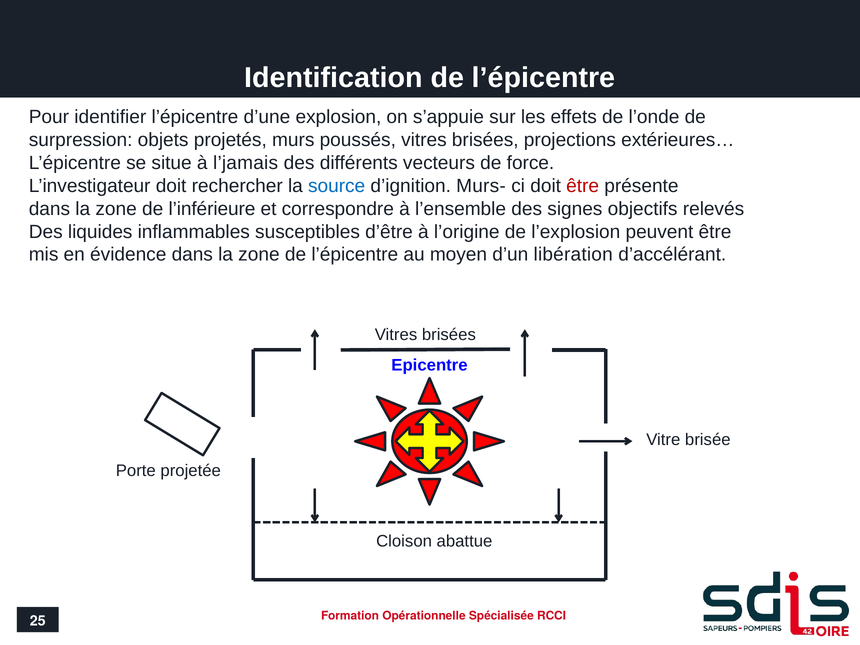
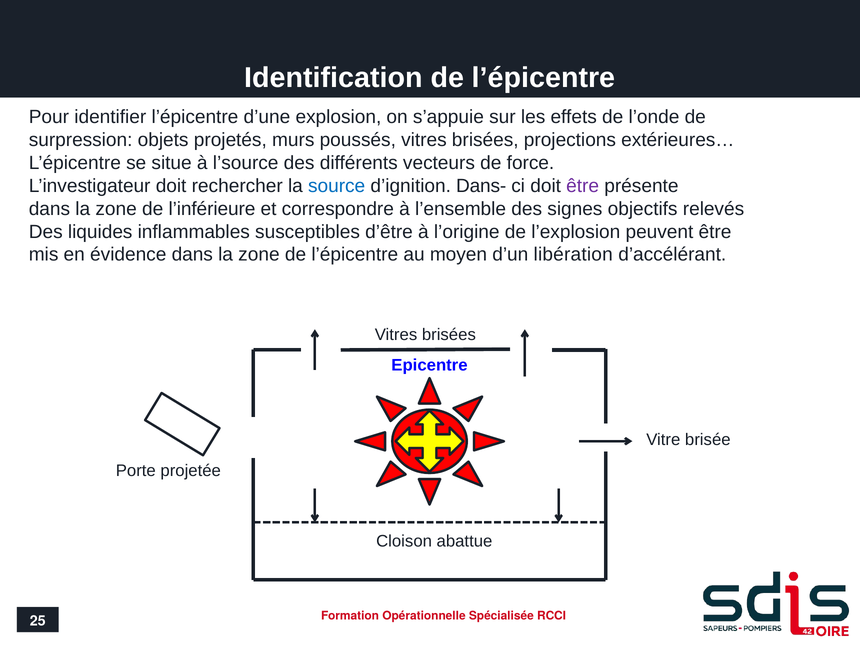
l’jamais: l’jamais -> l’source
Murs-: Murs- -> Dans-
être at (583, 186) colour: red -> purple
